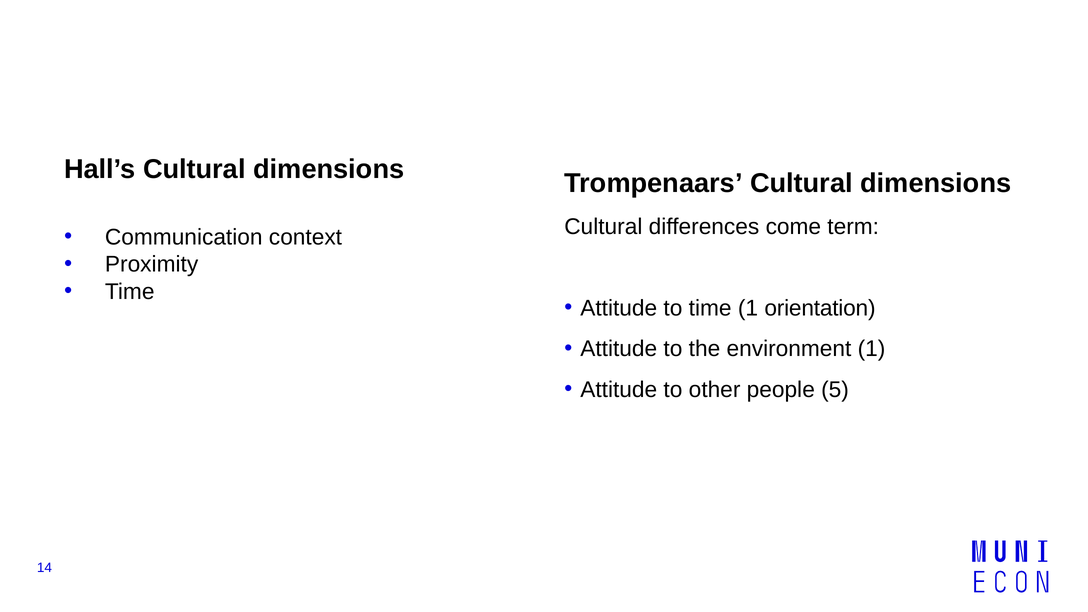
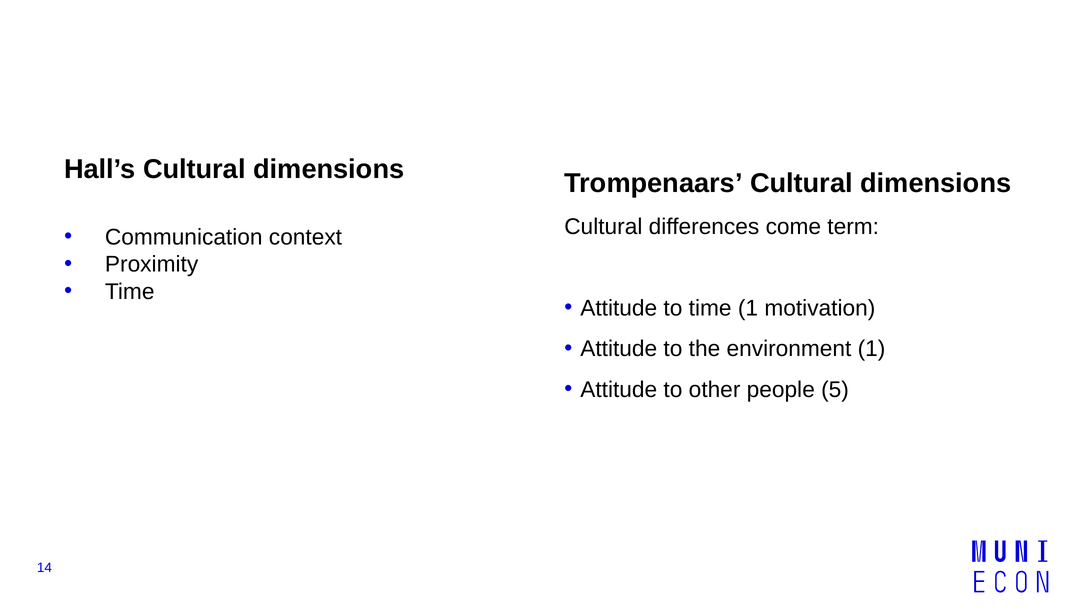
orientation: orientation -> motivation
